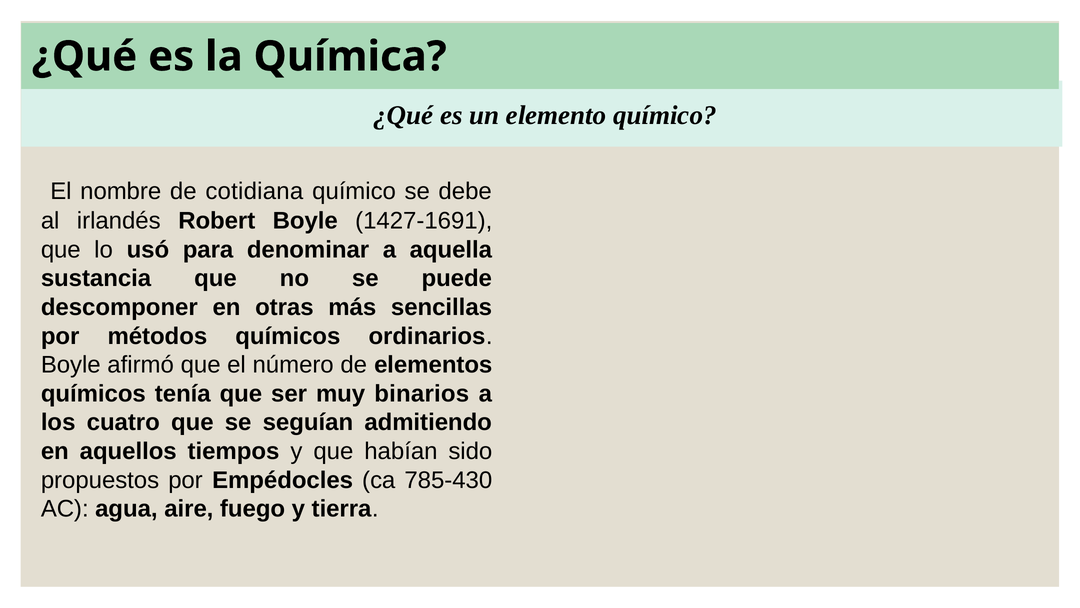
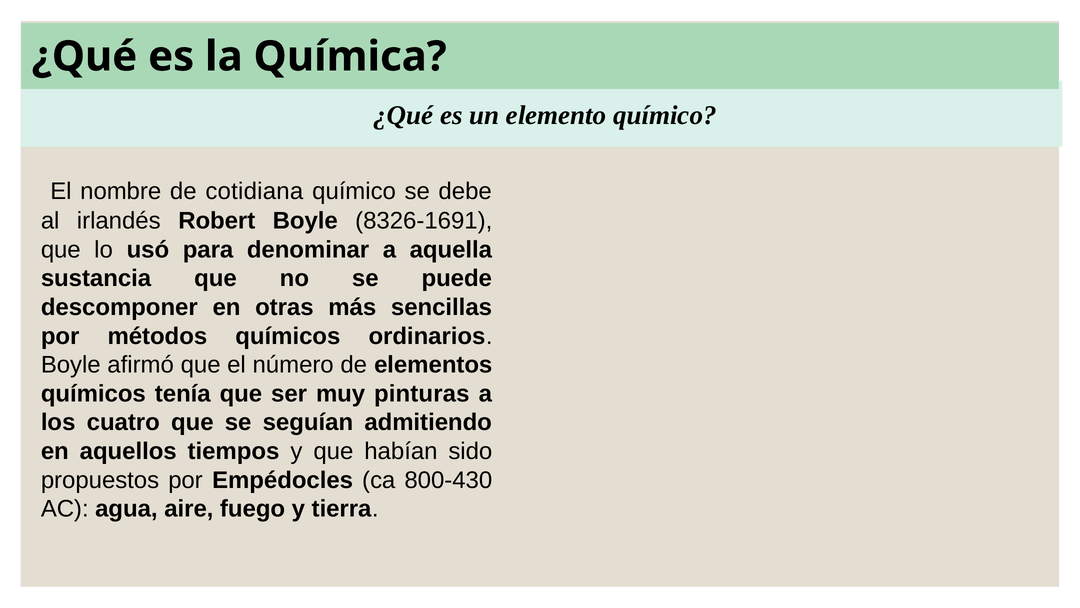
1427-1691: 1427-1691 -> 8326-1691
binarios: binarios -> pinturas
785-430: 785-430 -> 800-430
